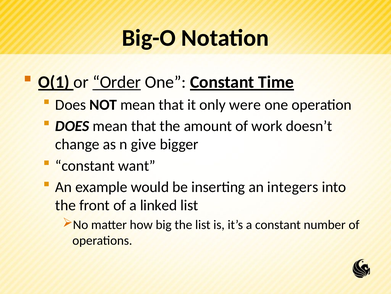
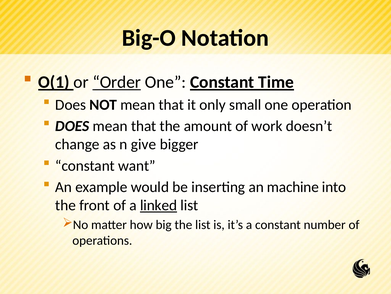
were: were -> small
integers: integers -> machine
linked underline: none -> present
